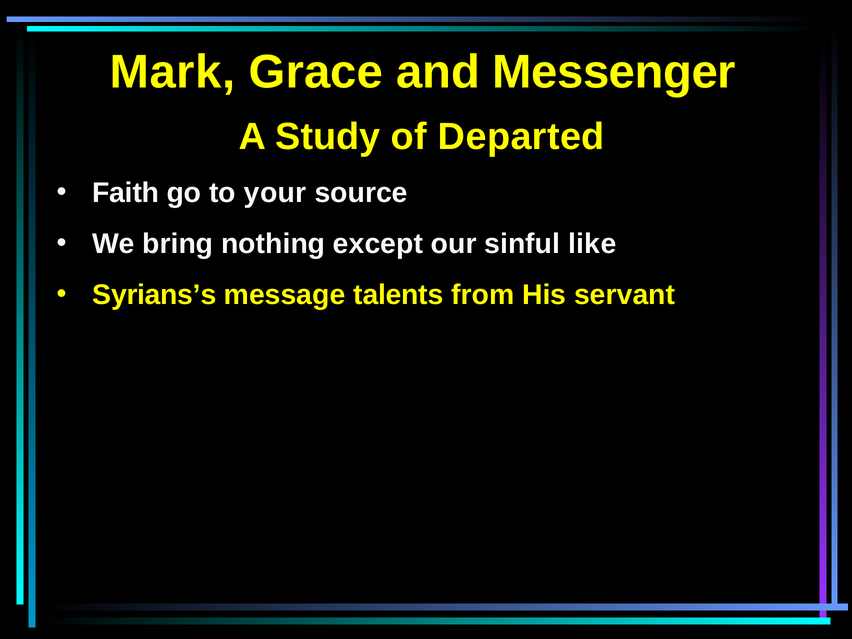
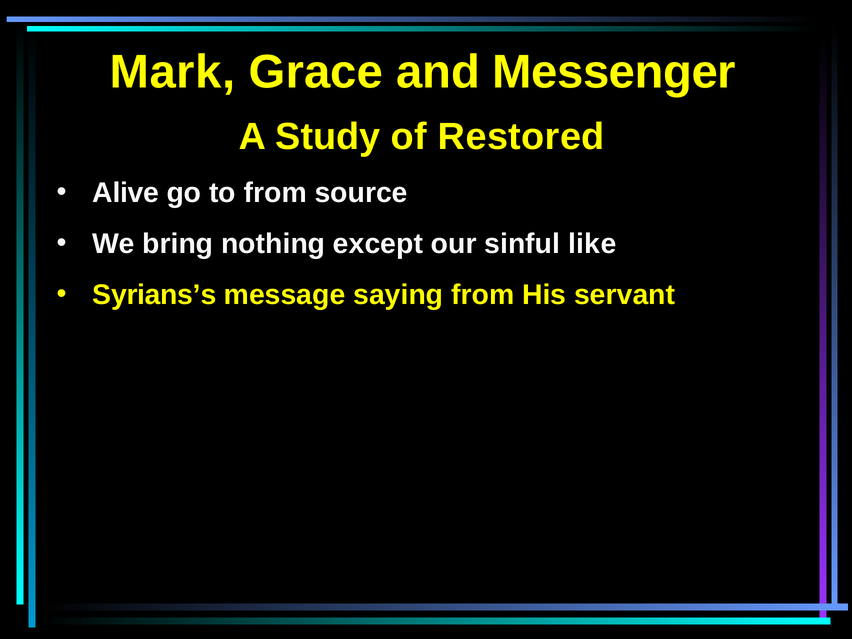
Departed: Departed -> Restored
Faith: Faith -> Alive
to your: your -> from
talents: talents -> saying
